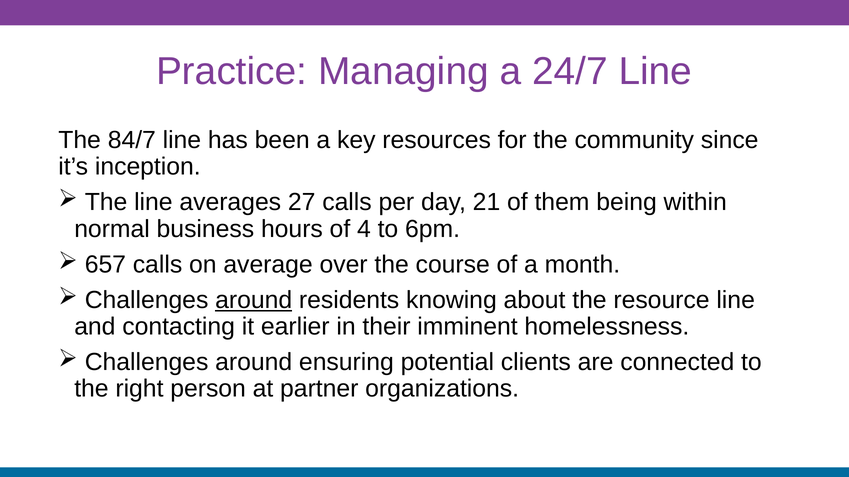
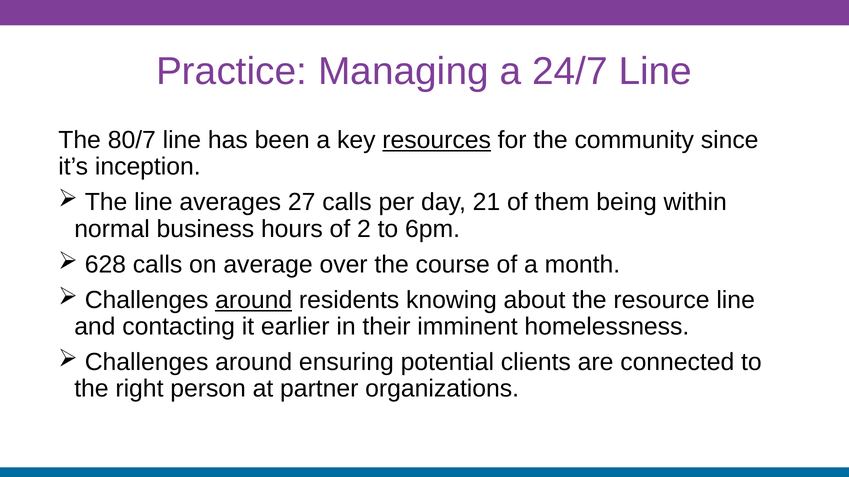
84/7: 84/7 -> 80/7
resources underline: none -> present
4: 4 -> 2
657: 657 -> 628
